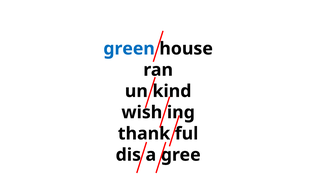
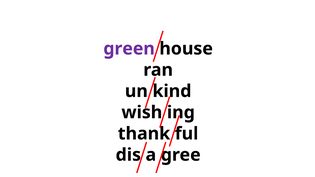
green colour: blue -> purple
